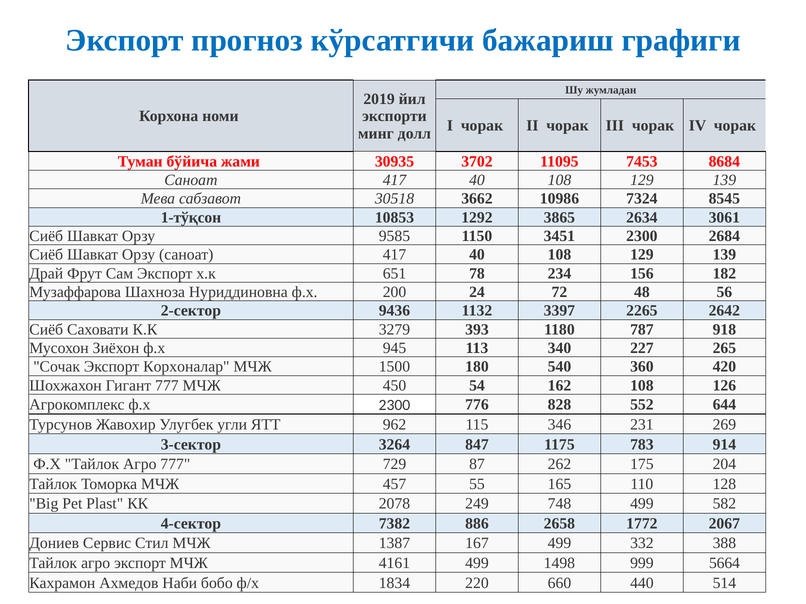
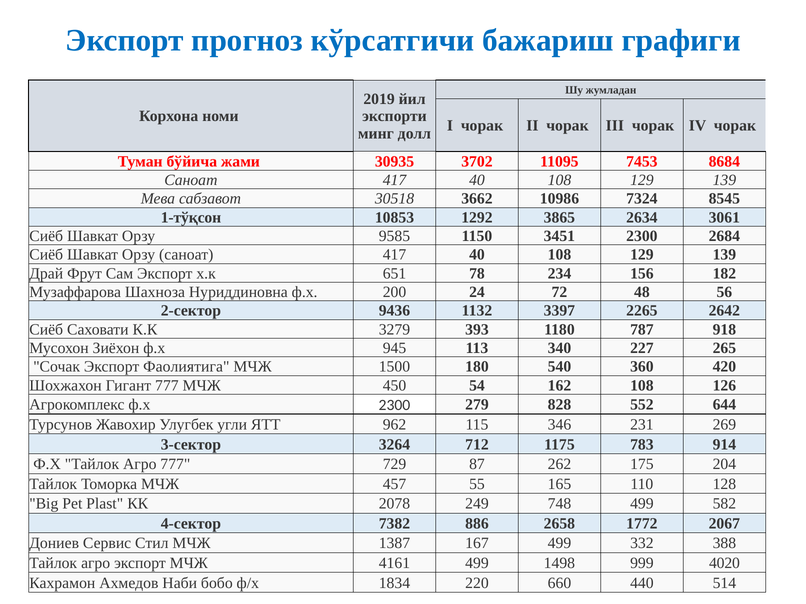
Корхоналар: Корхоналар -> Фаолиятига
776: 776 -> 279
847: 847 -> 712
5664: 5664 -> 4020
